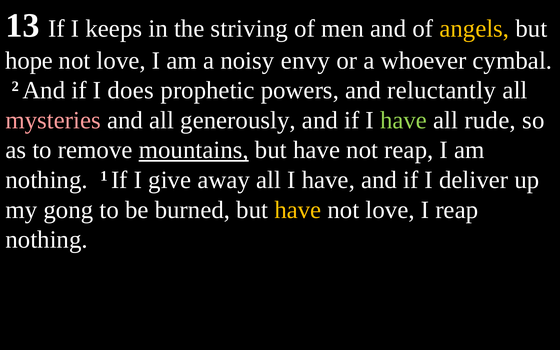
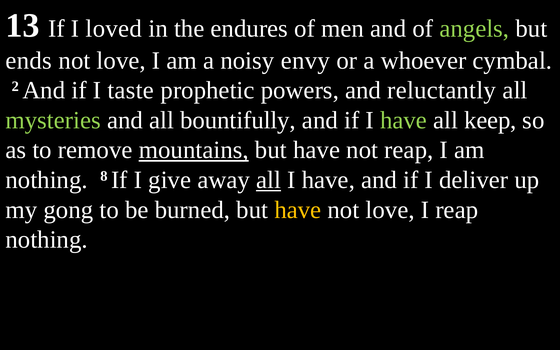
keeps: keeps -> loved
striving: striving -> endures
angels colour: yellow -> light green
hope: hope -> ends
does: does -> taste
mysteries colour: pink -> light green
generously: generously -> bountifully
rude: rude -> keep
1: 1 -> 8
all at (268, 180) underline: none -> present
